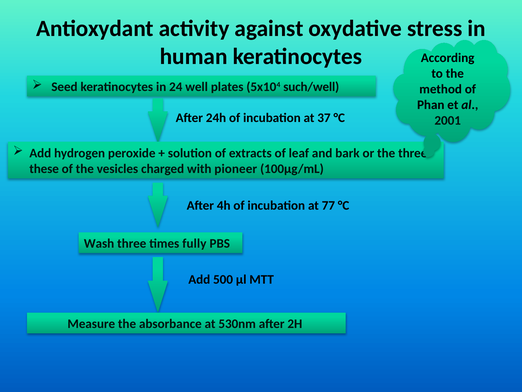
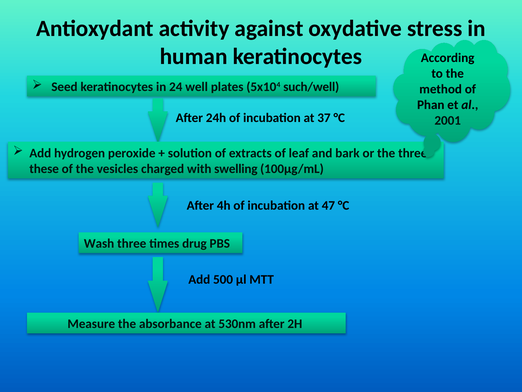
pioneer: pioneer -> swelling
77: 77 -> 47
fully: fully -> drug
